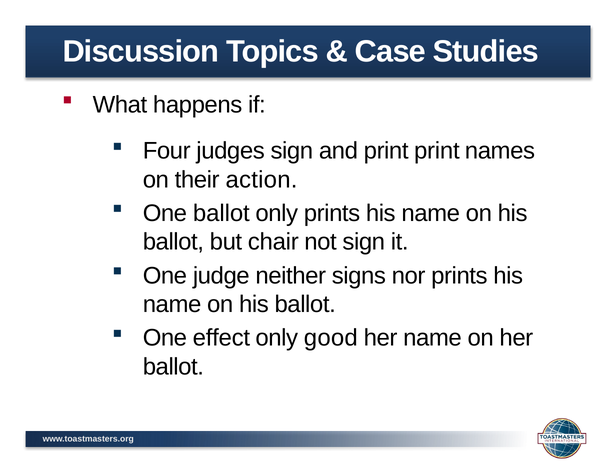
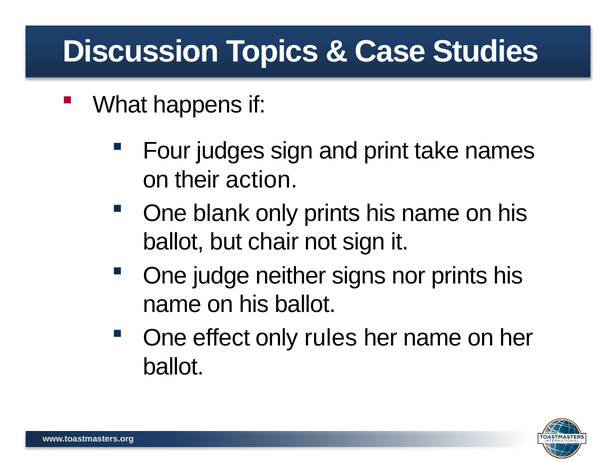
print print: print -> take
One ballot: ballot -> blank
good: good -> rules
